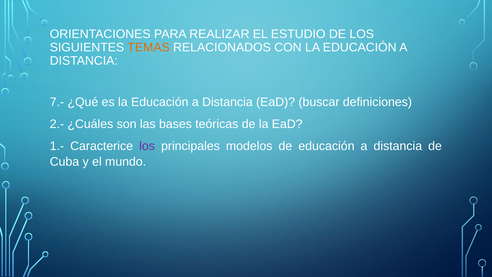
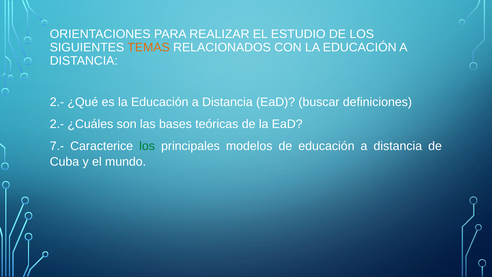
7.- at (57, 102): 7.- -> 2.-
1.-: 1.- -> 7.-
los at (147, 146) colour: purple -> green
